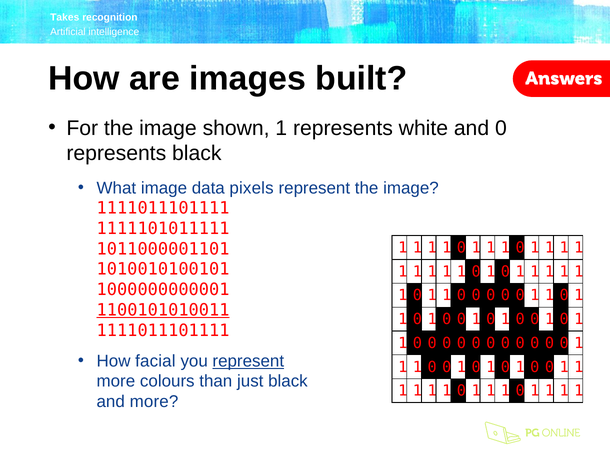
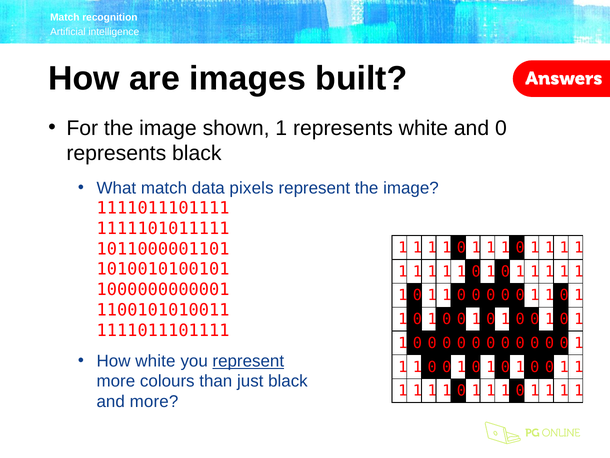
Takes at (65, 17): Takes -> Match
What image: image -> match
1100101010011 underline: present -> none
How facial: facial -> white
